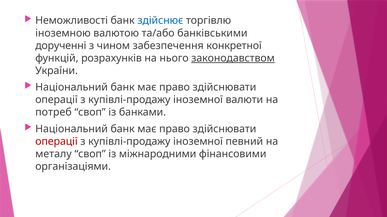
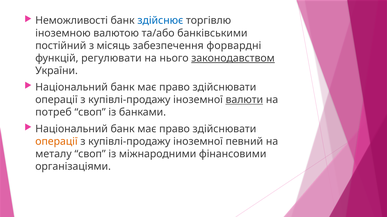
дорученні: дорученні -> постійний
чином: чином -> місяць
конкретної: конкретної -> форвардні
розрахунків: розрахунків -> регулювати
валюти underline: none -> present
операції at (56, 142) colour: red -> orange
